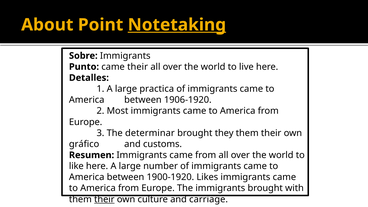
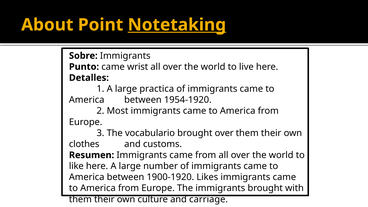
came their: their -> wrist
1906-1920: 1906-1920 -> 1954-1920
determinar: determinar -> vocabulario
brought they: they -> over
gráfico: gráfico -> clothes
their at (104, 199) underline: present -> none
